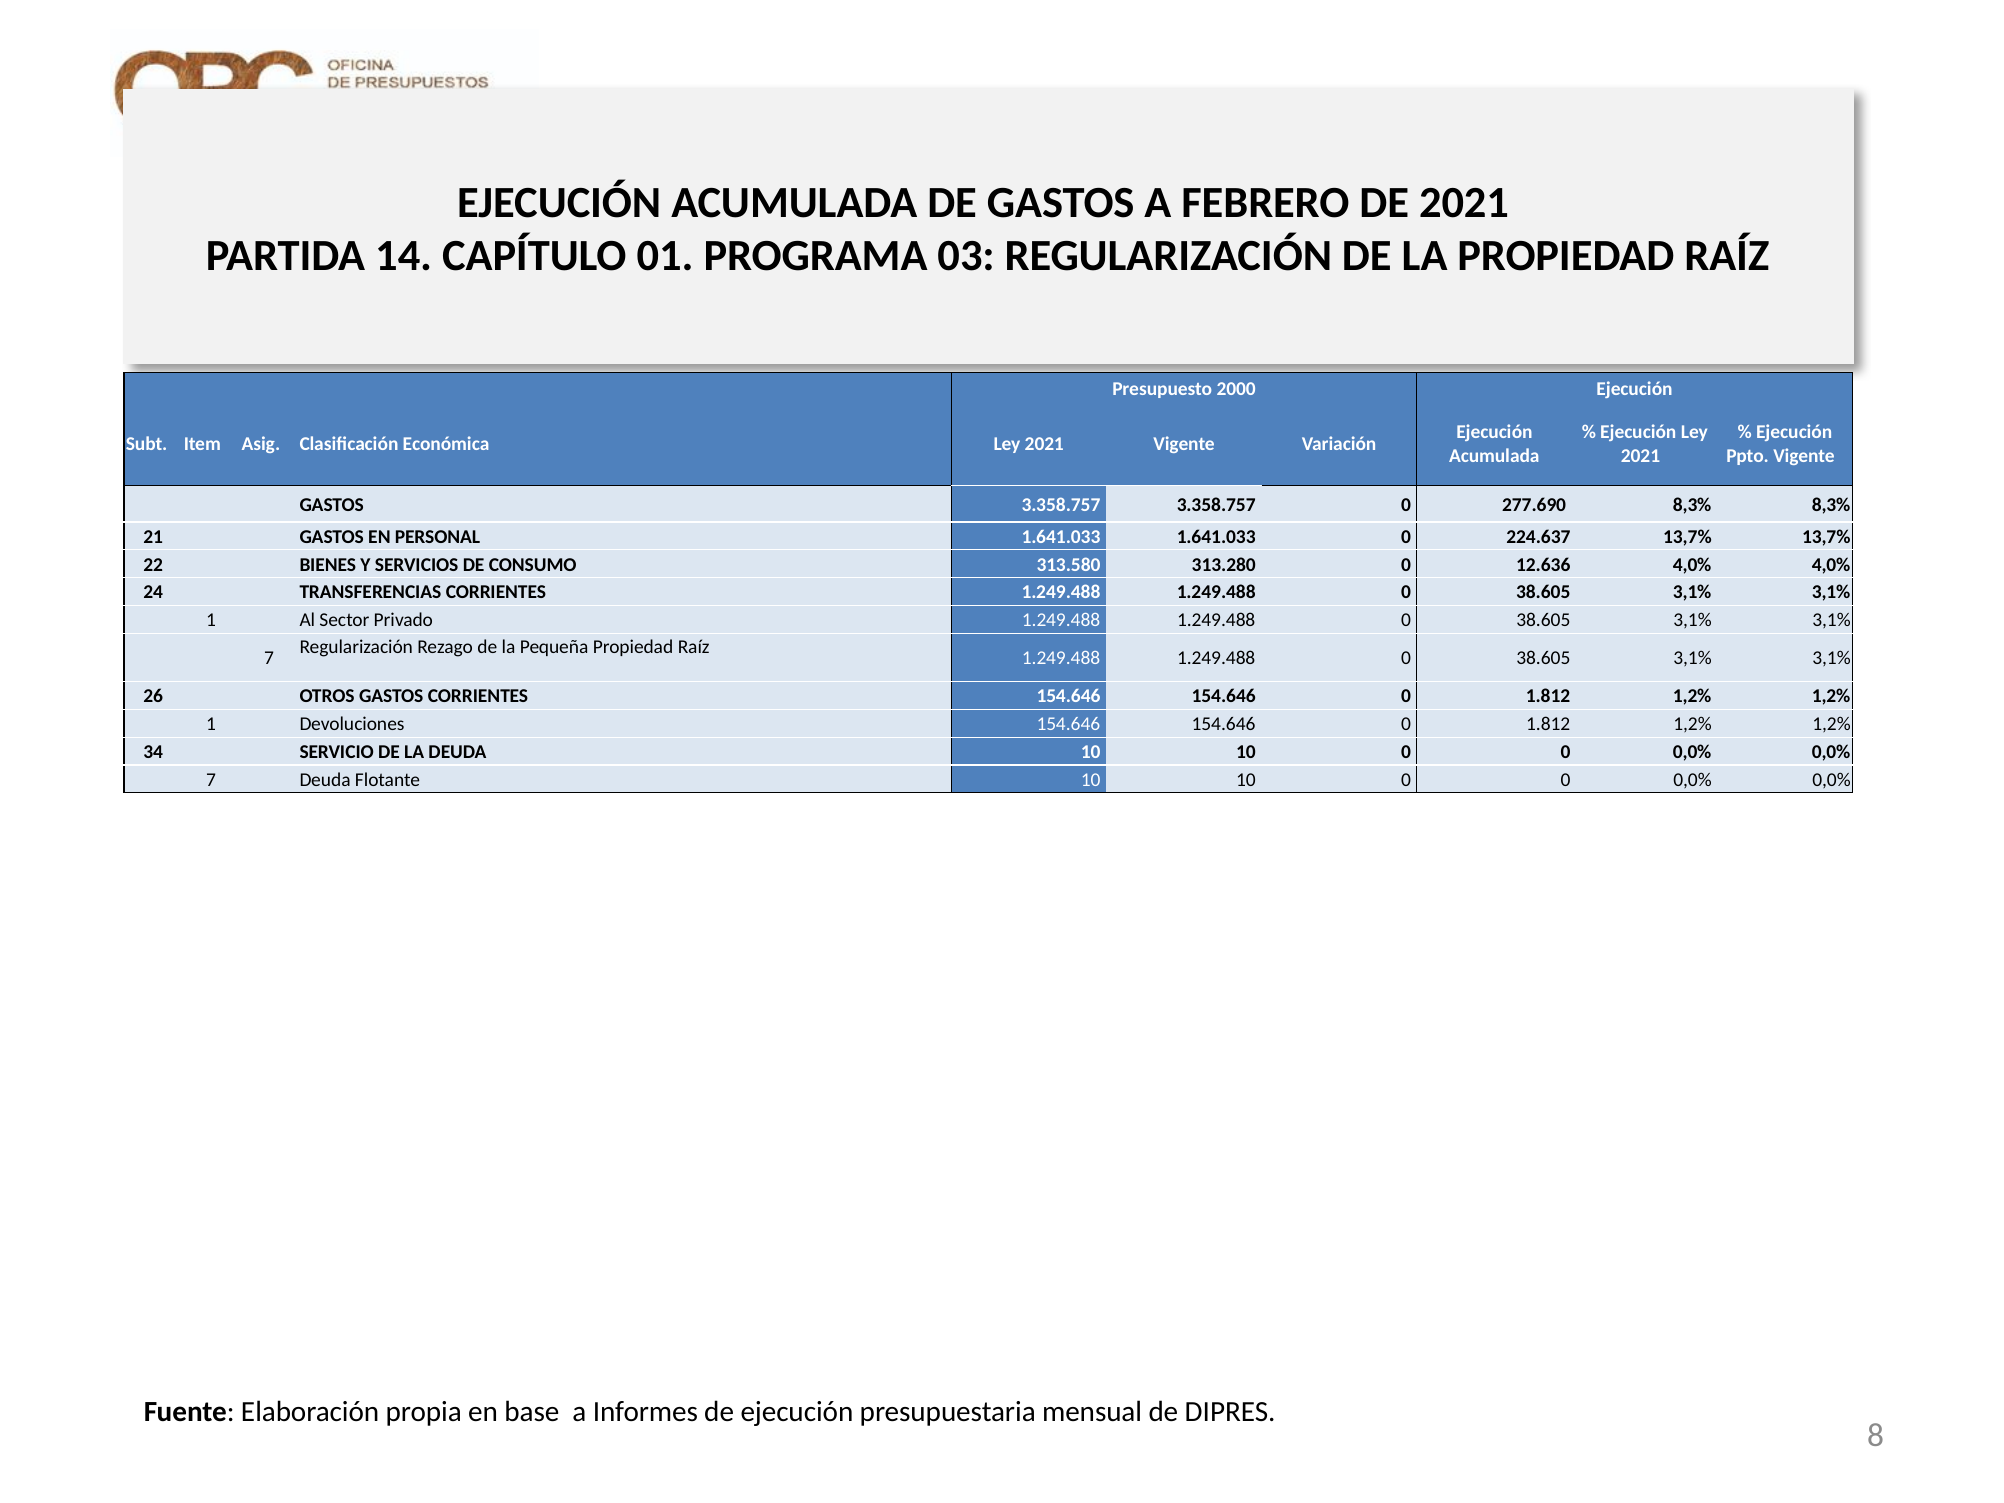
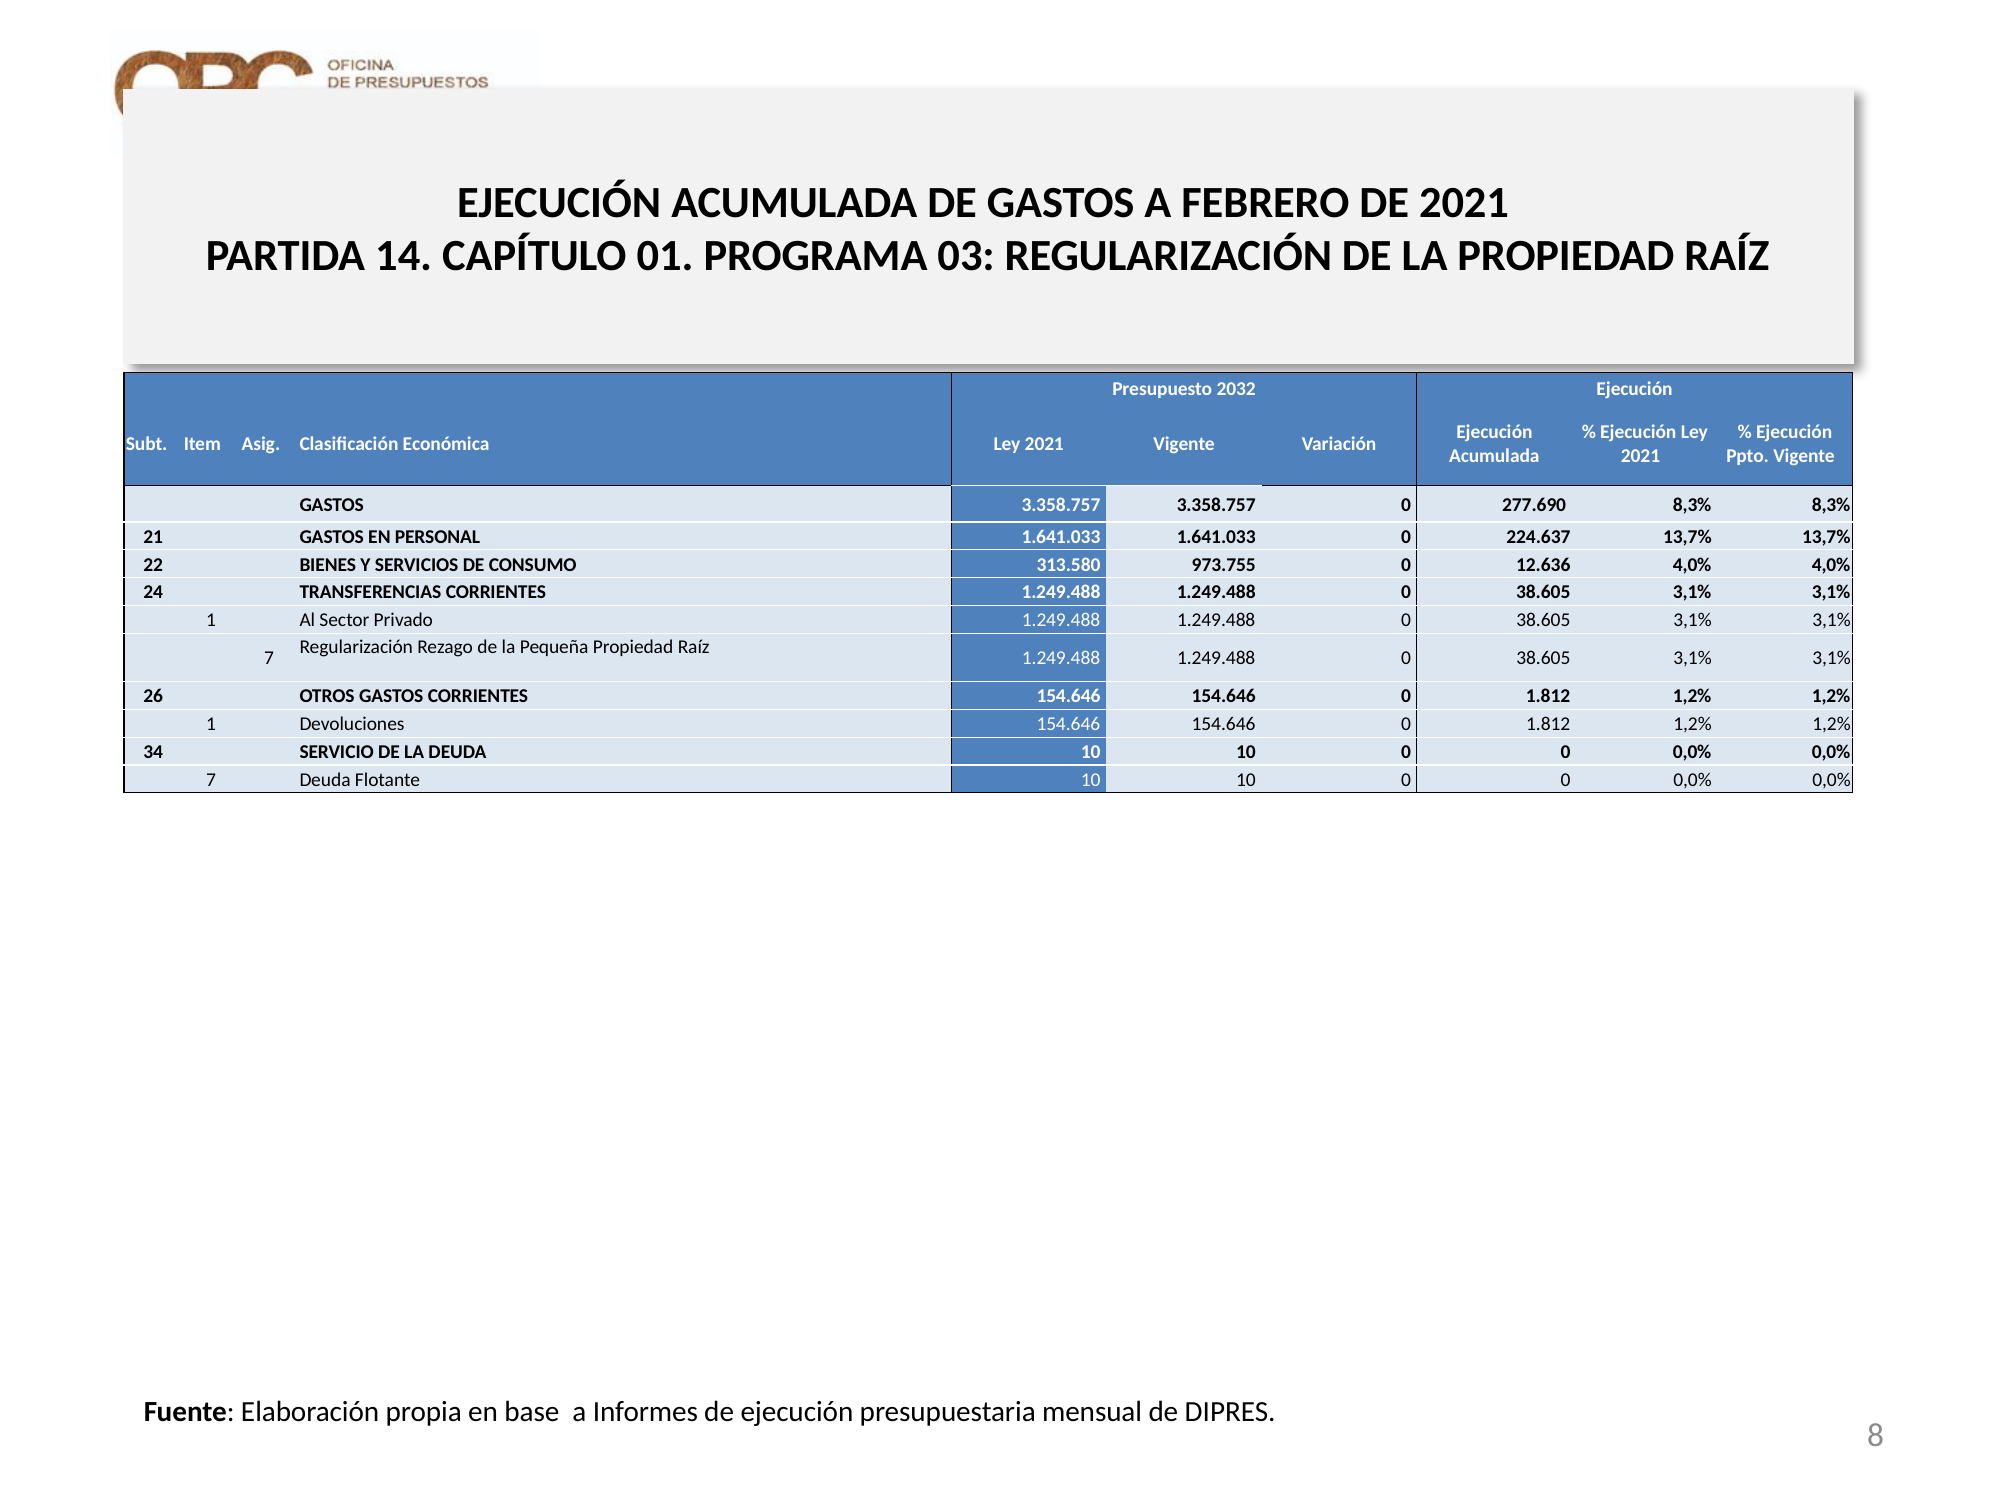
2000: 2000 -> 2032
313.280: 313.280 -> 973.755
